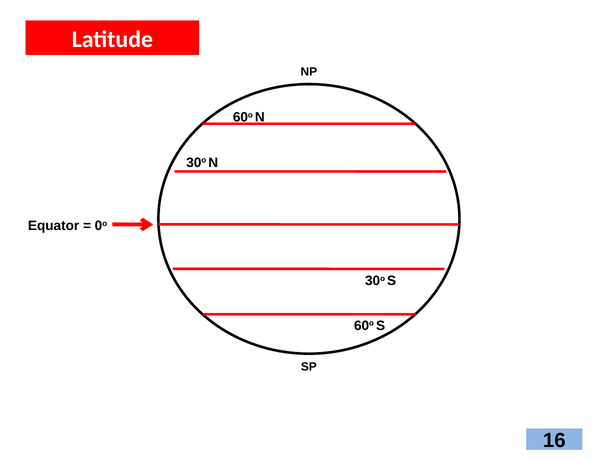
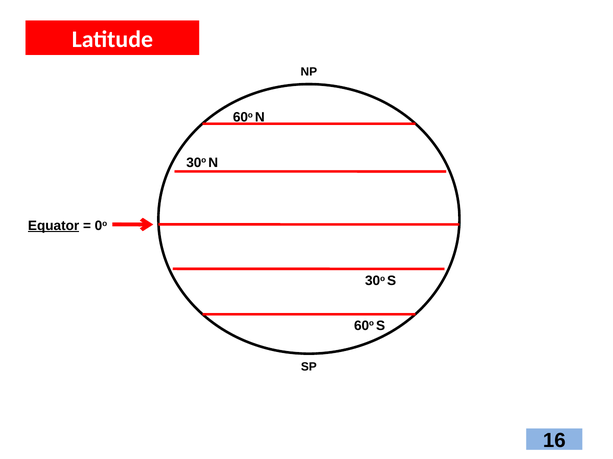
Equator underline: none -> present
